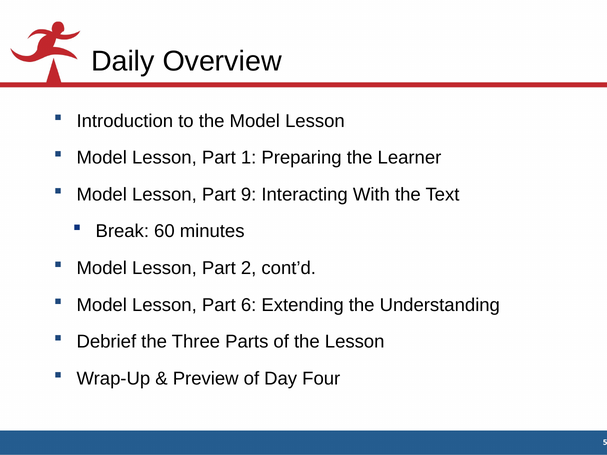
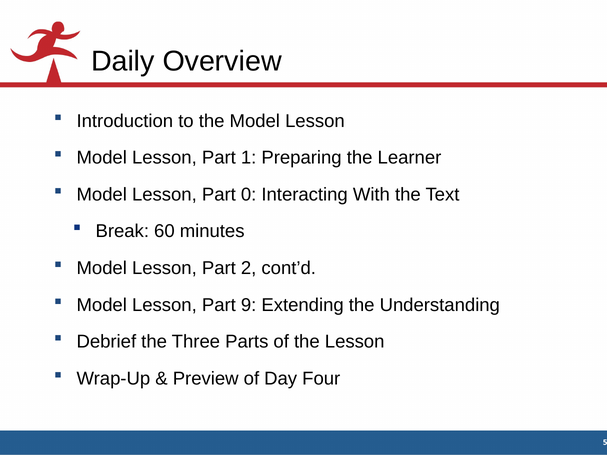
9: 9 -> 0
6: 6 -> 9
